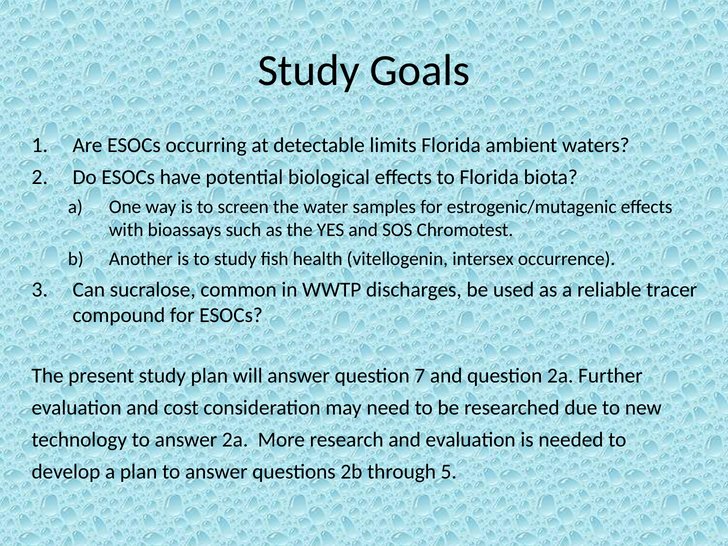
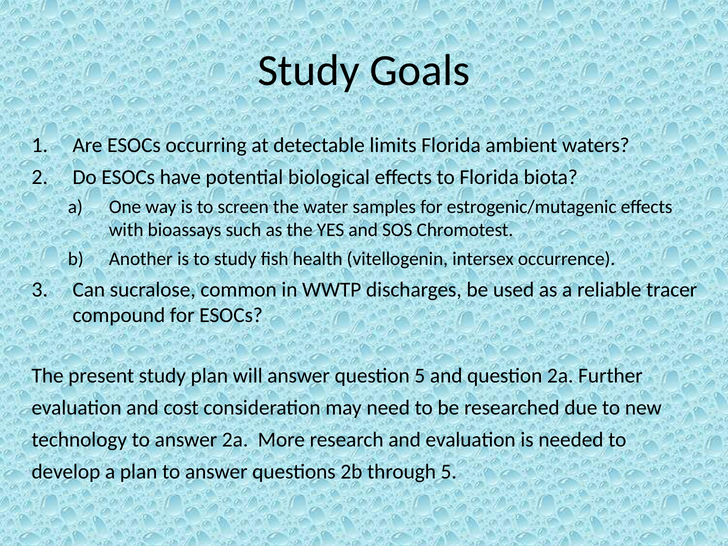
question 7: 7 -> 5
